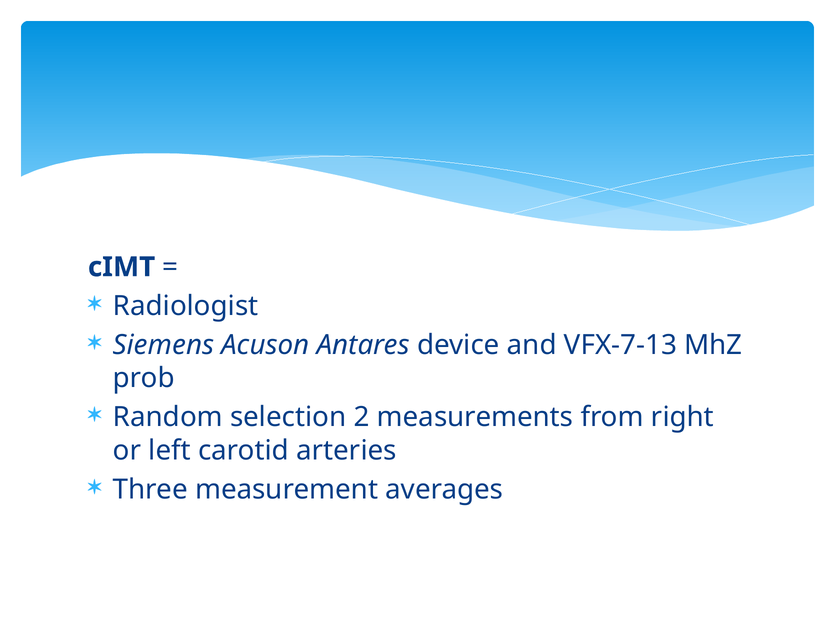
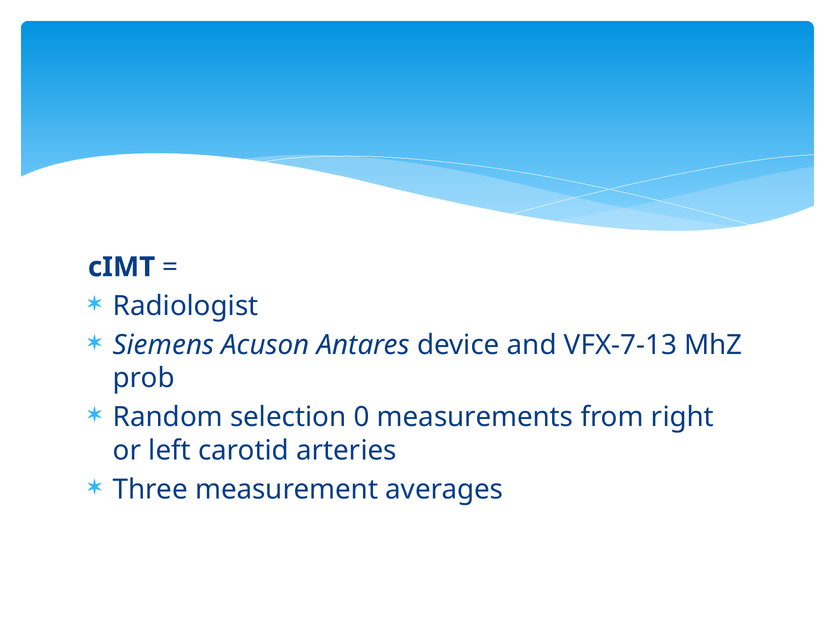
2: 2 -> 0
